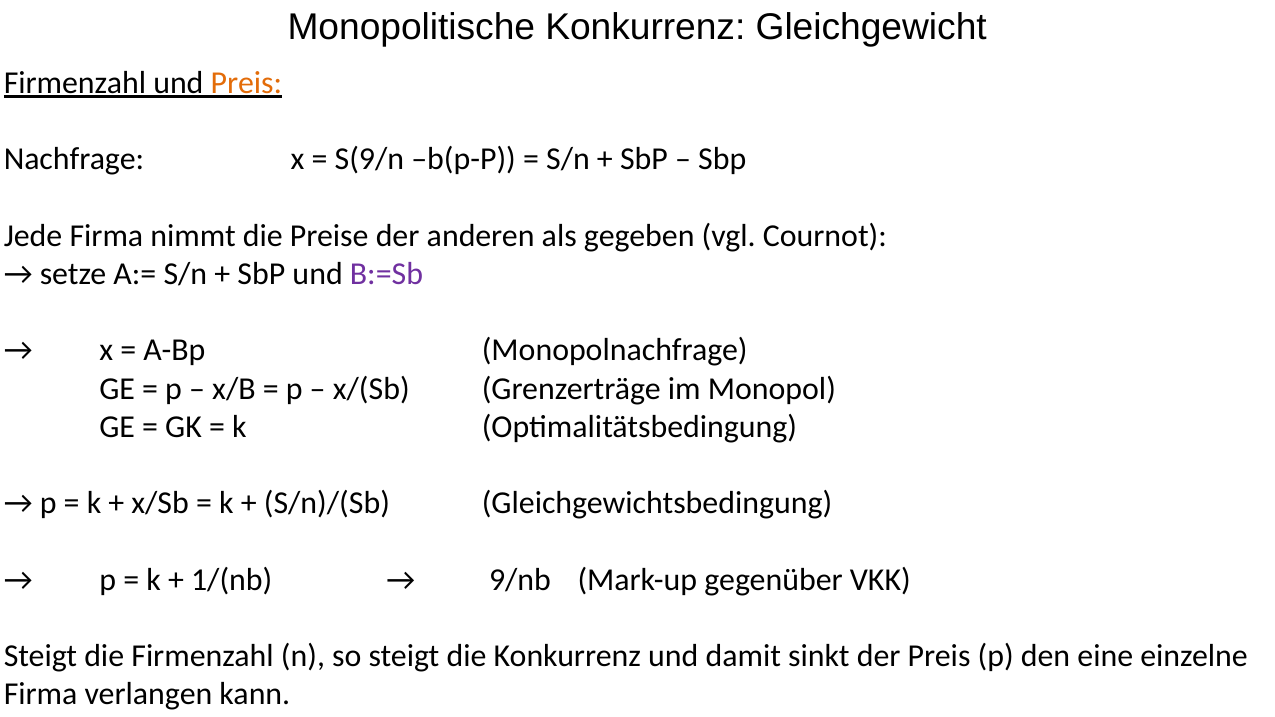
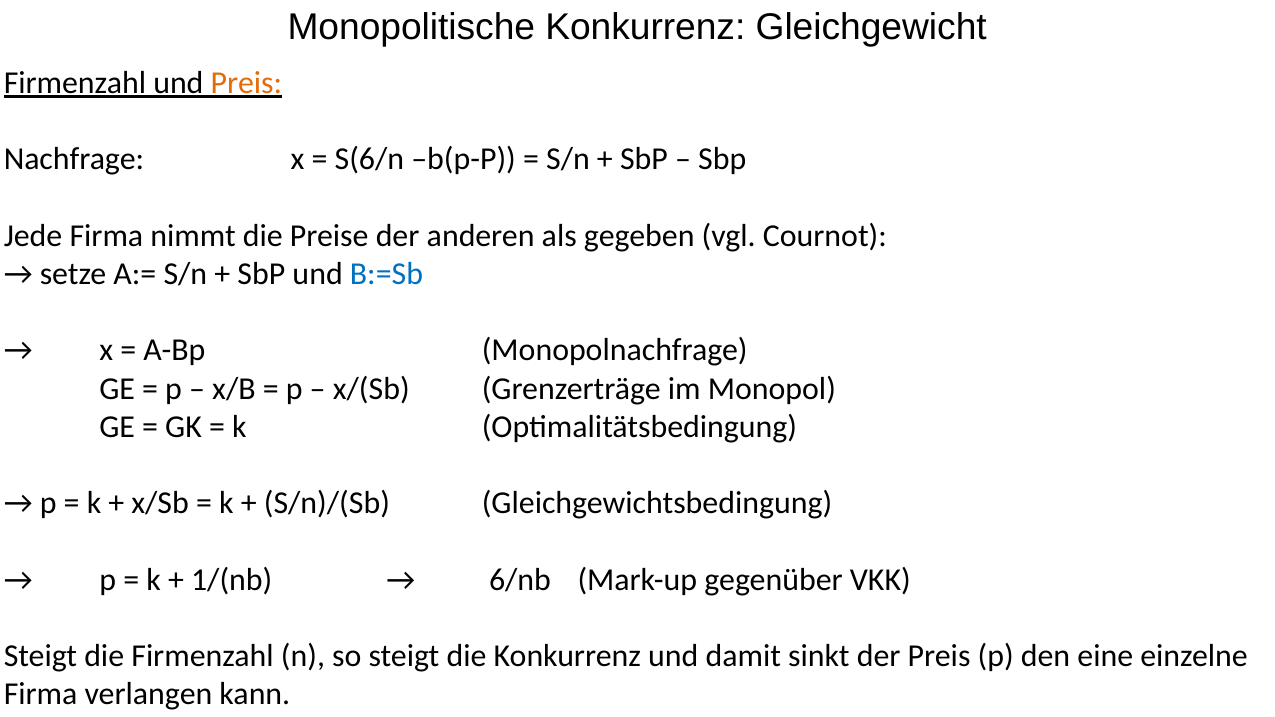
S(9/n: S(9/n -> S(6/n
B:=Sb colour: purple -> blue
9/nb: 9/nb -> 6/nb
